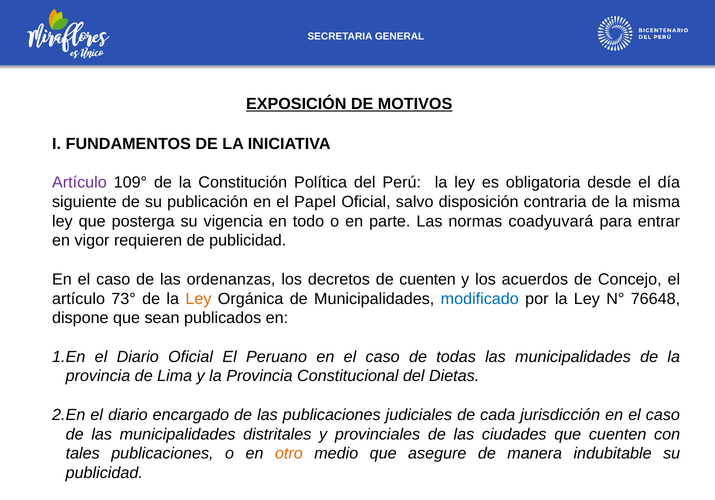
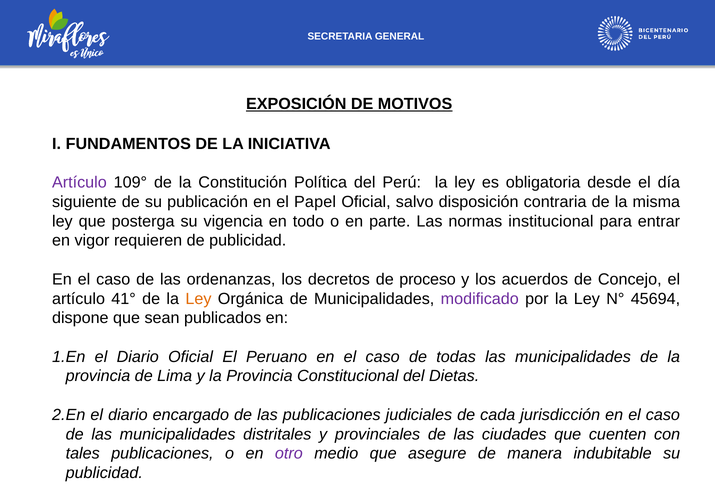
coadyuvará: coadyuvará -> institucional
de cuenten: cuenten -> proceso
73°: 73° -> 41°
modificado colour: blue -> purple
76648: 76648 -> 45694
otro colour: orange -> purple
